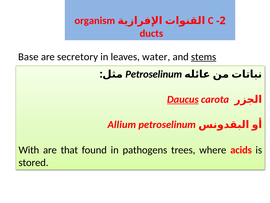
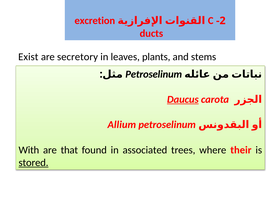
organism: organism -> excretion
Base: Base -> Exist
water: water -> plants
stems underline: present -> none
pathogens: pathogens -> associated
acids: acids -> their
stored underline: none -> present
